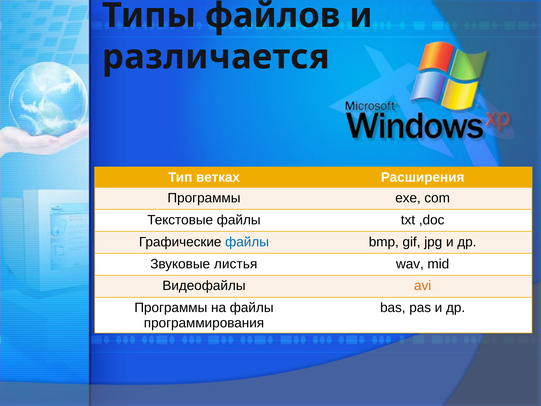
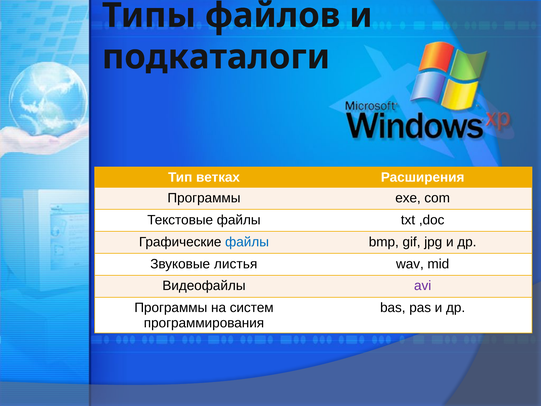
различается: различается -> подкаталоги
avi colour: orange -> purple
на файлы: файлы -> систем
